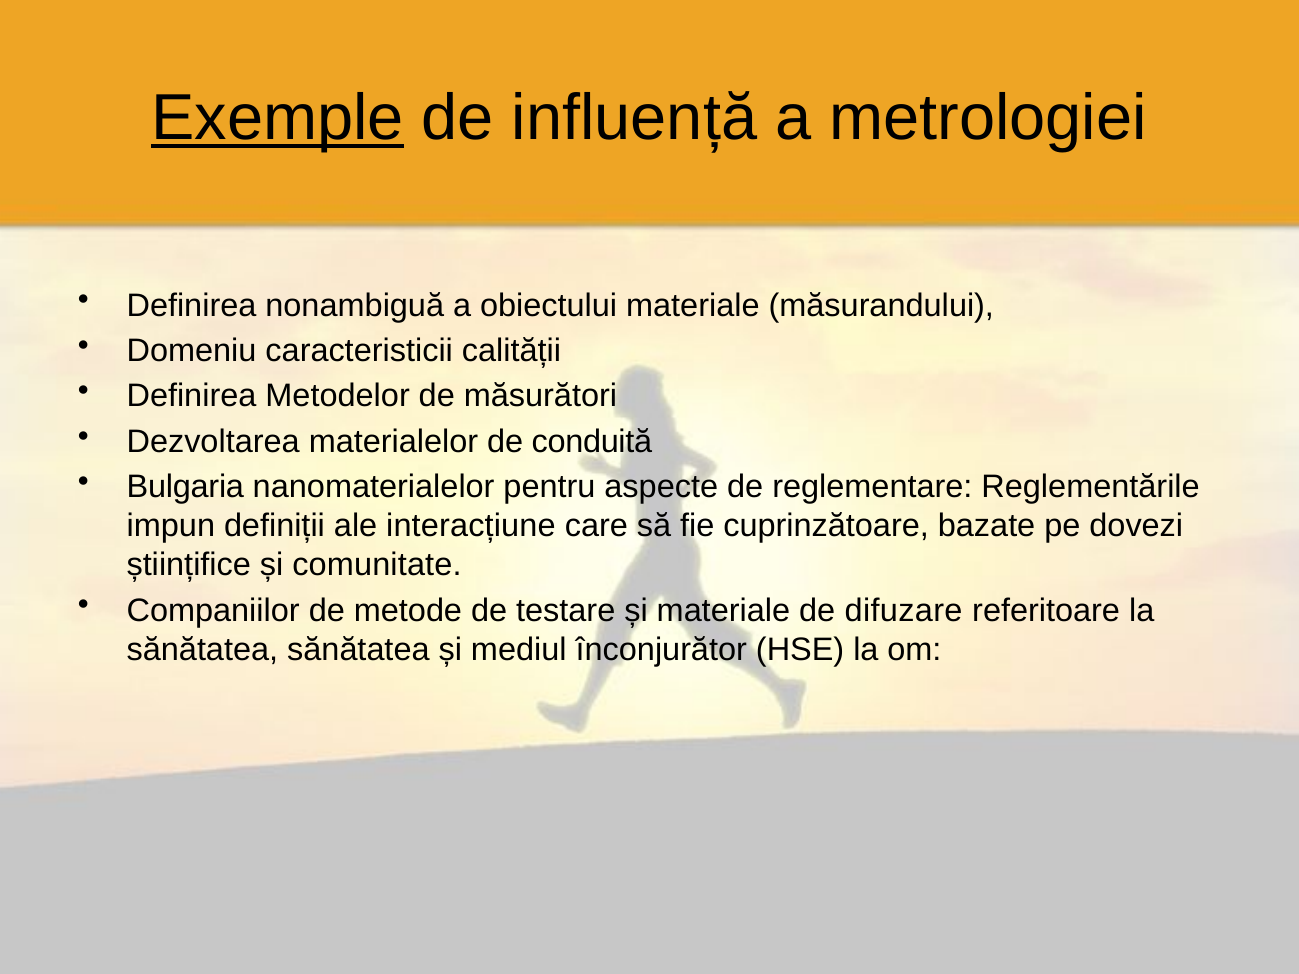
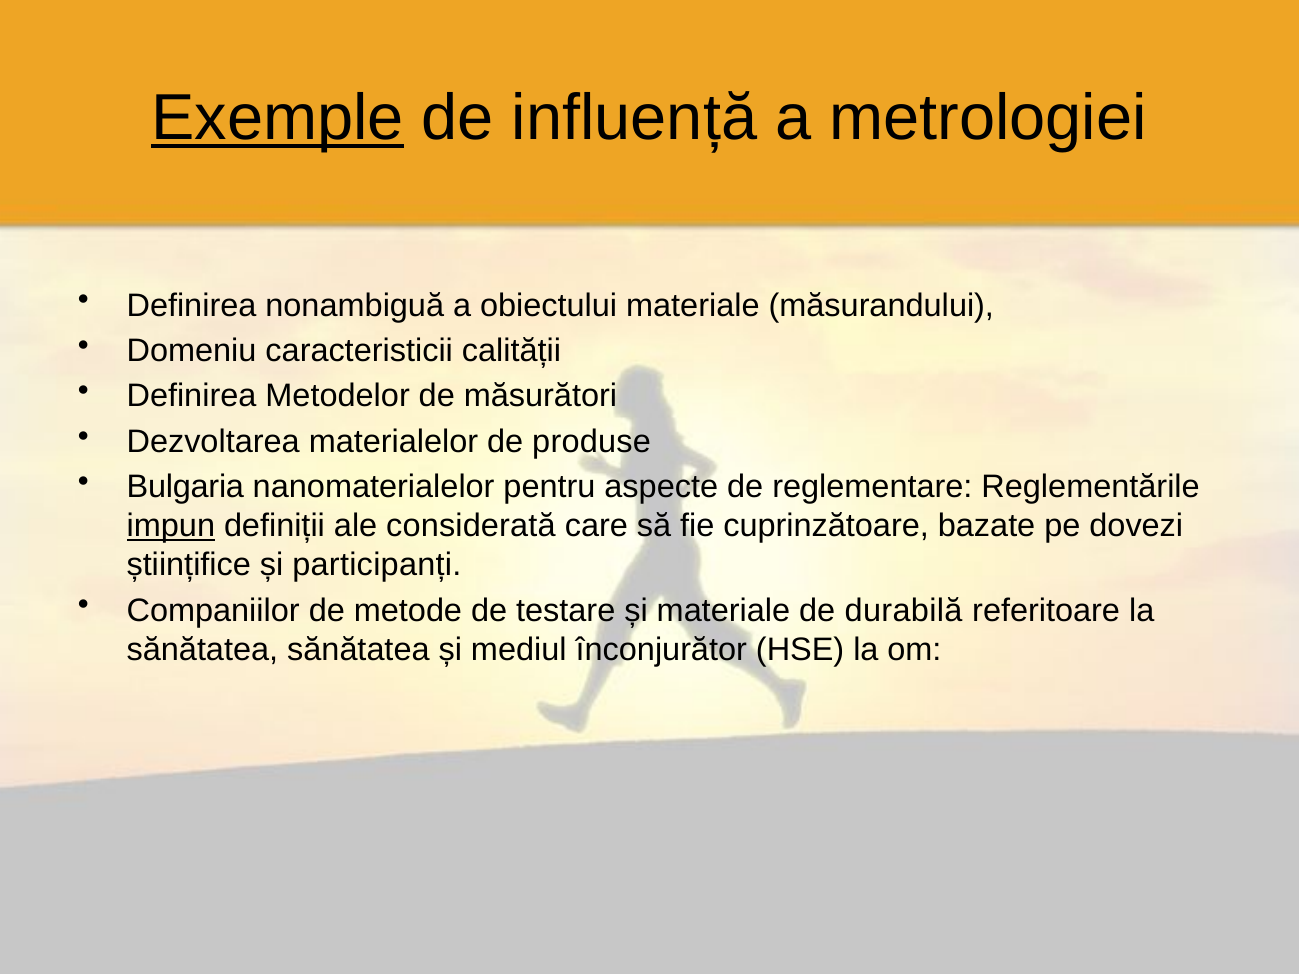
conduită: conduită -> produse
impun underline: none -> present
interacțiune: interacțiune -> considerată
comunitate: comunitate -> participanți
difuzare: difuzare -> durabilă
